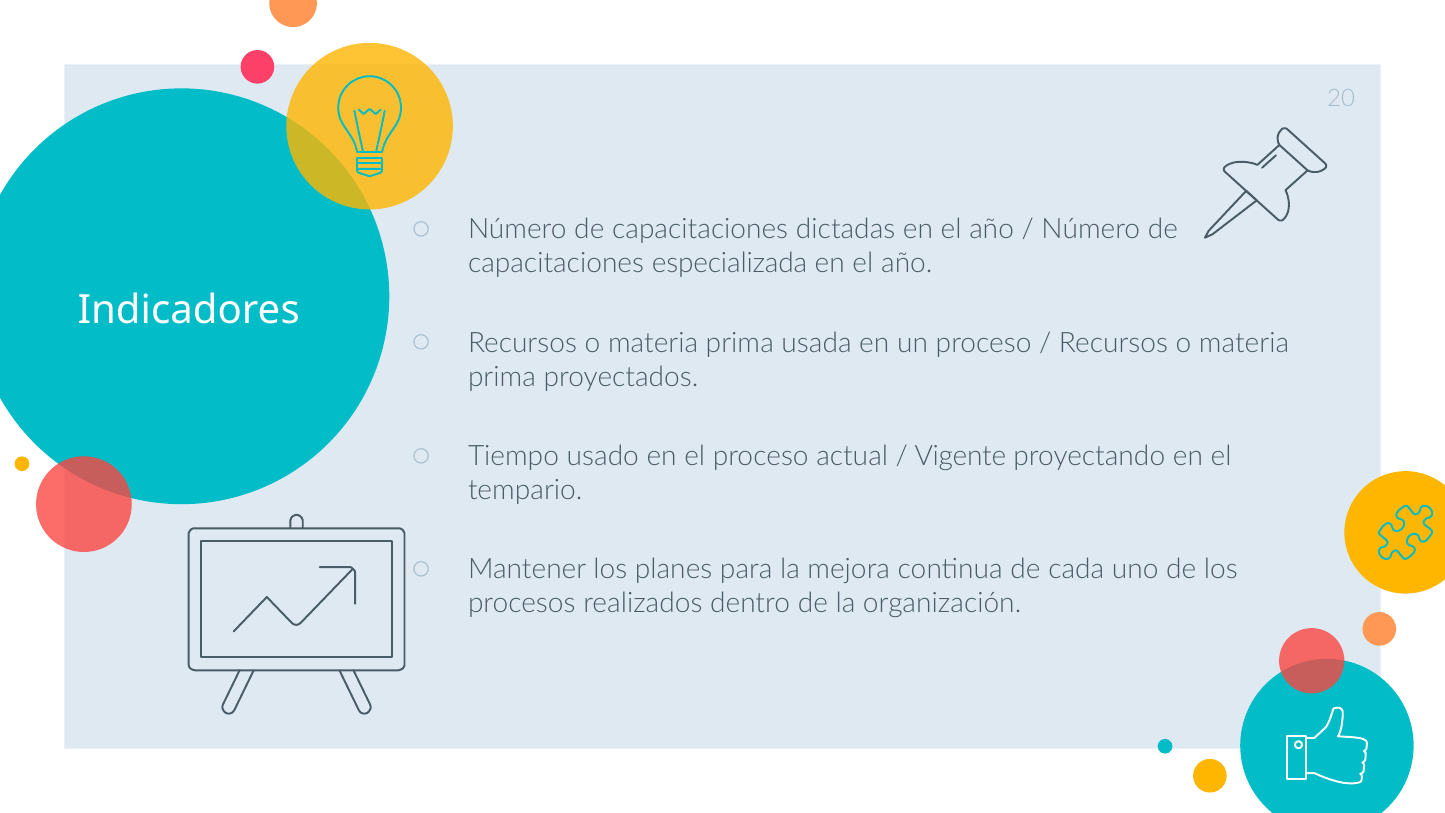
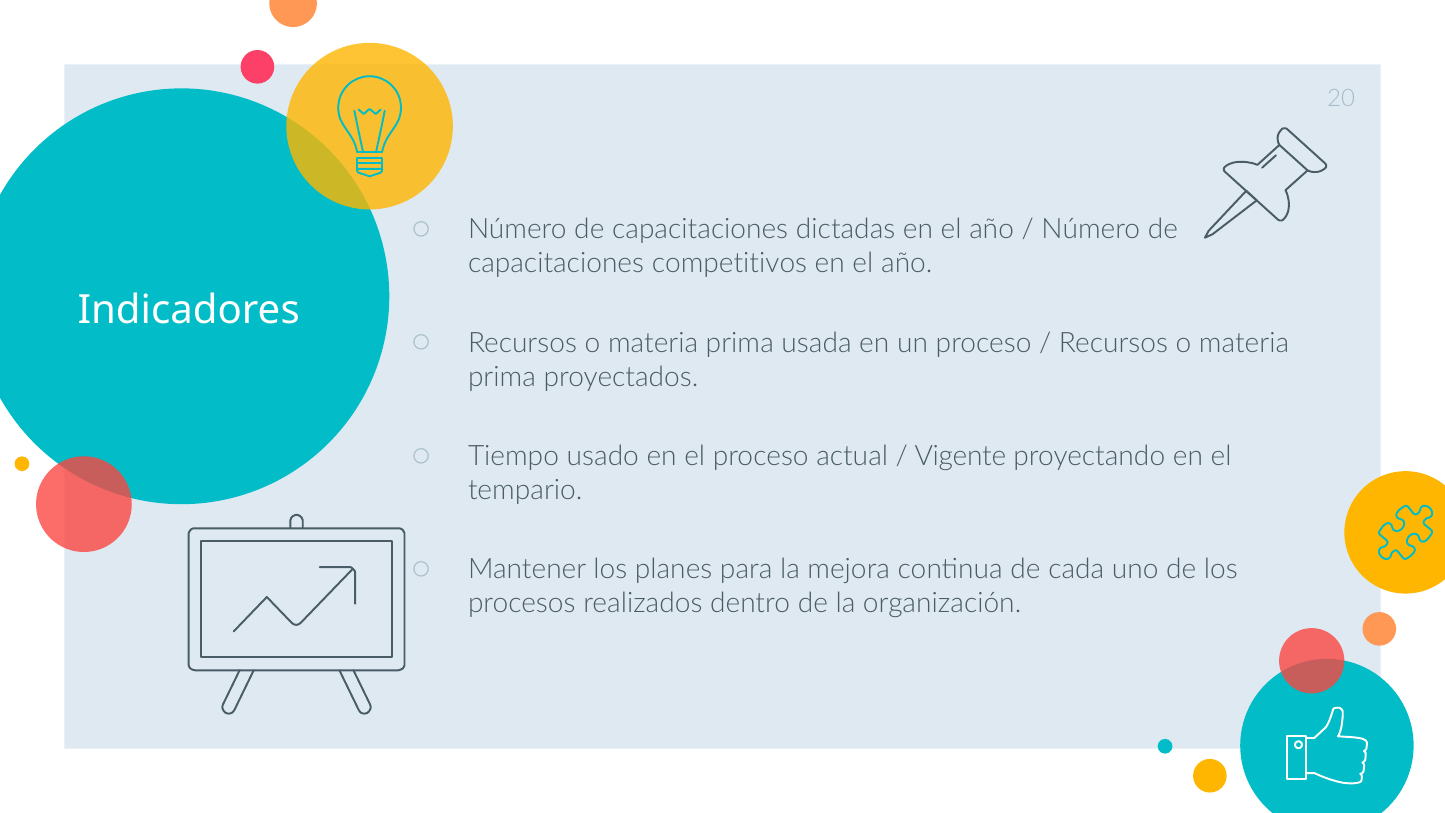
especializada: especializada -> competitivos
